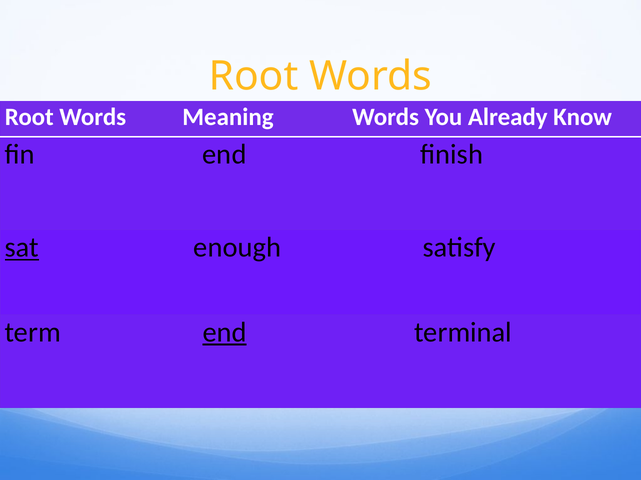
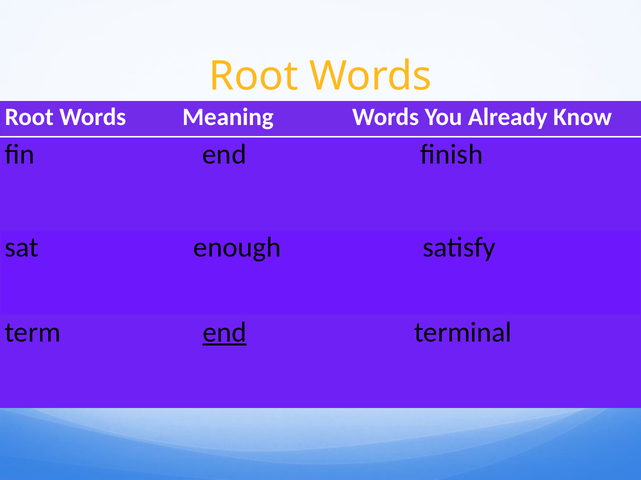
sat underline: present -> none
